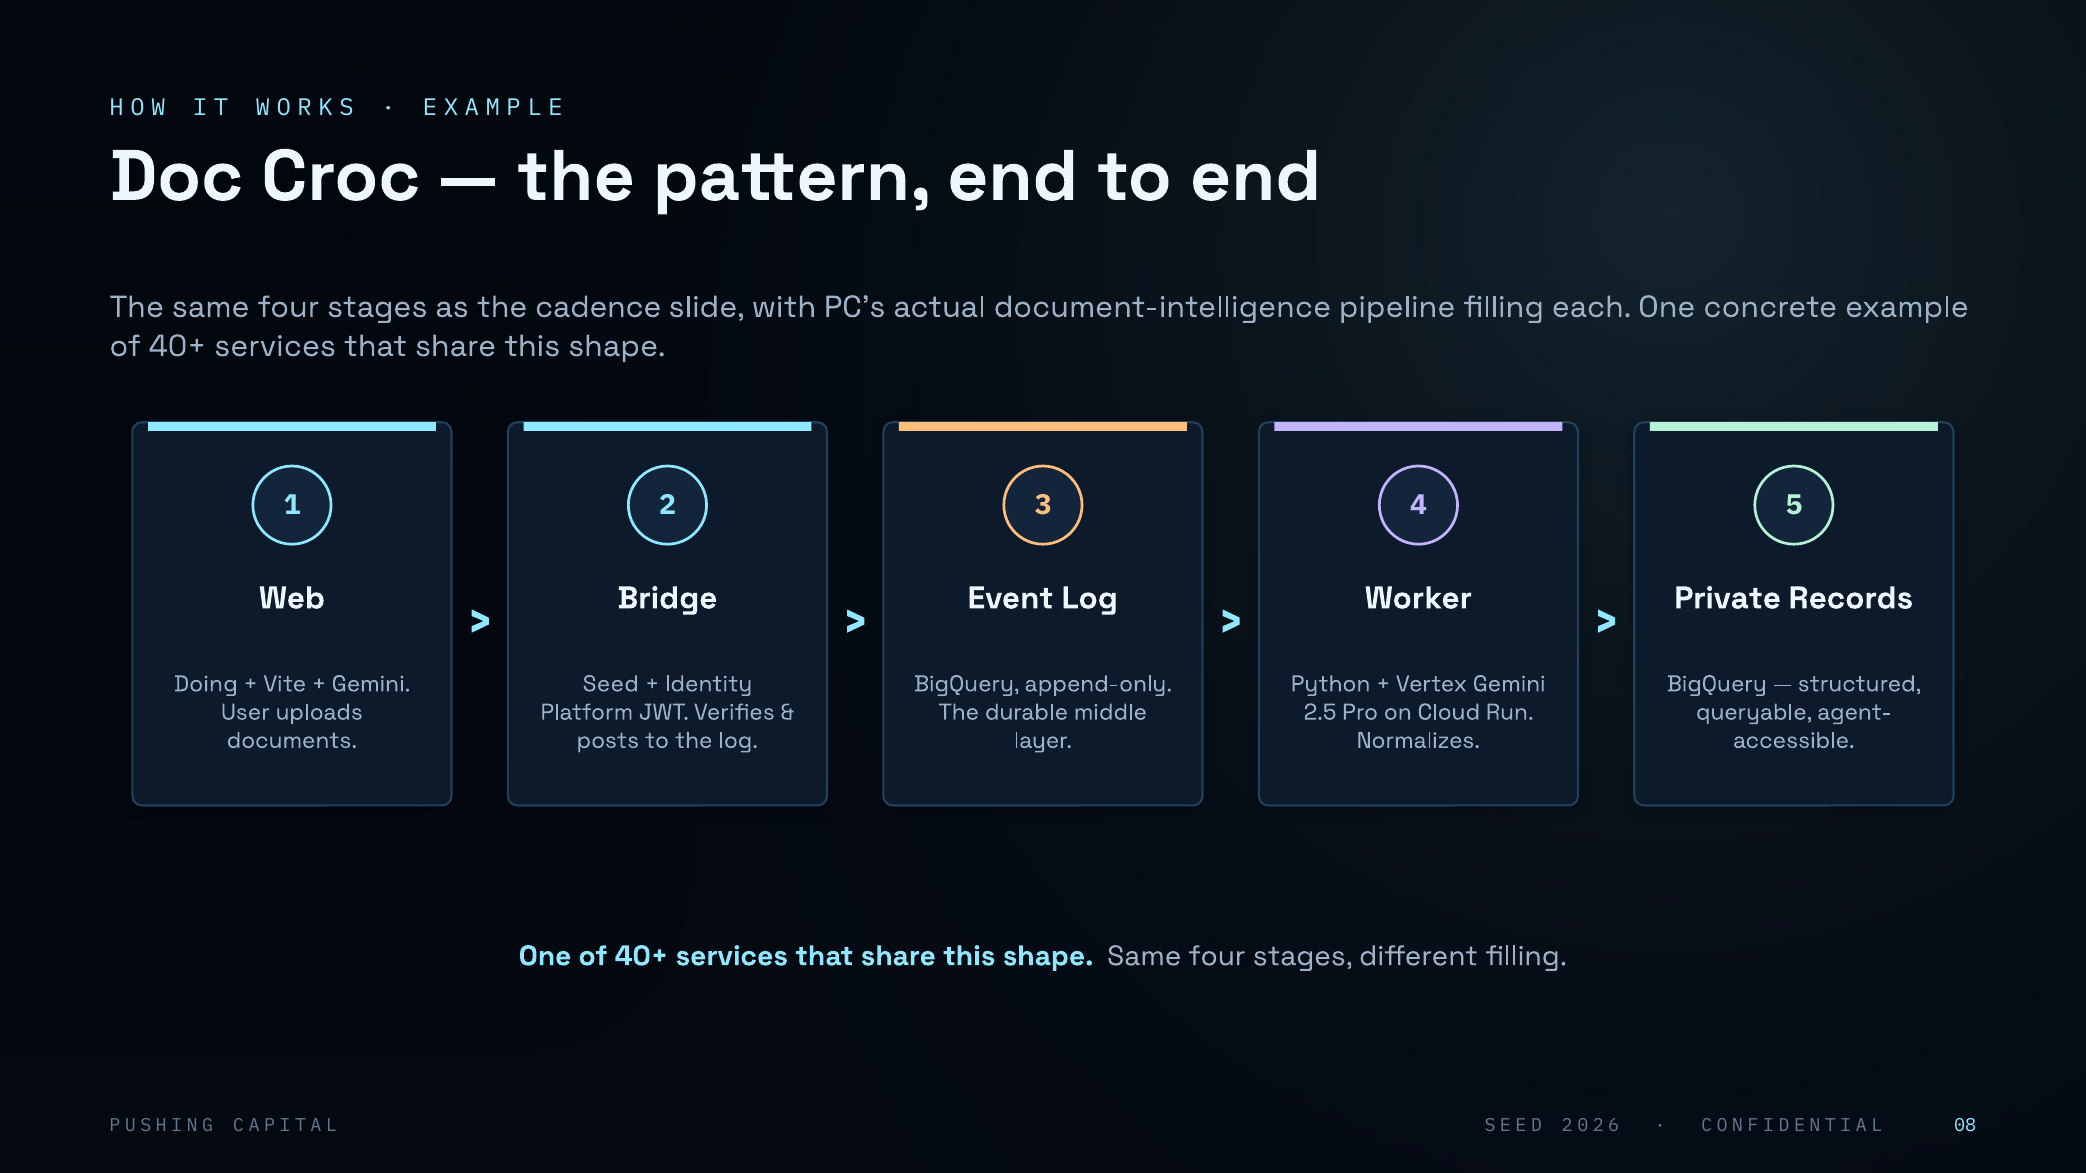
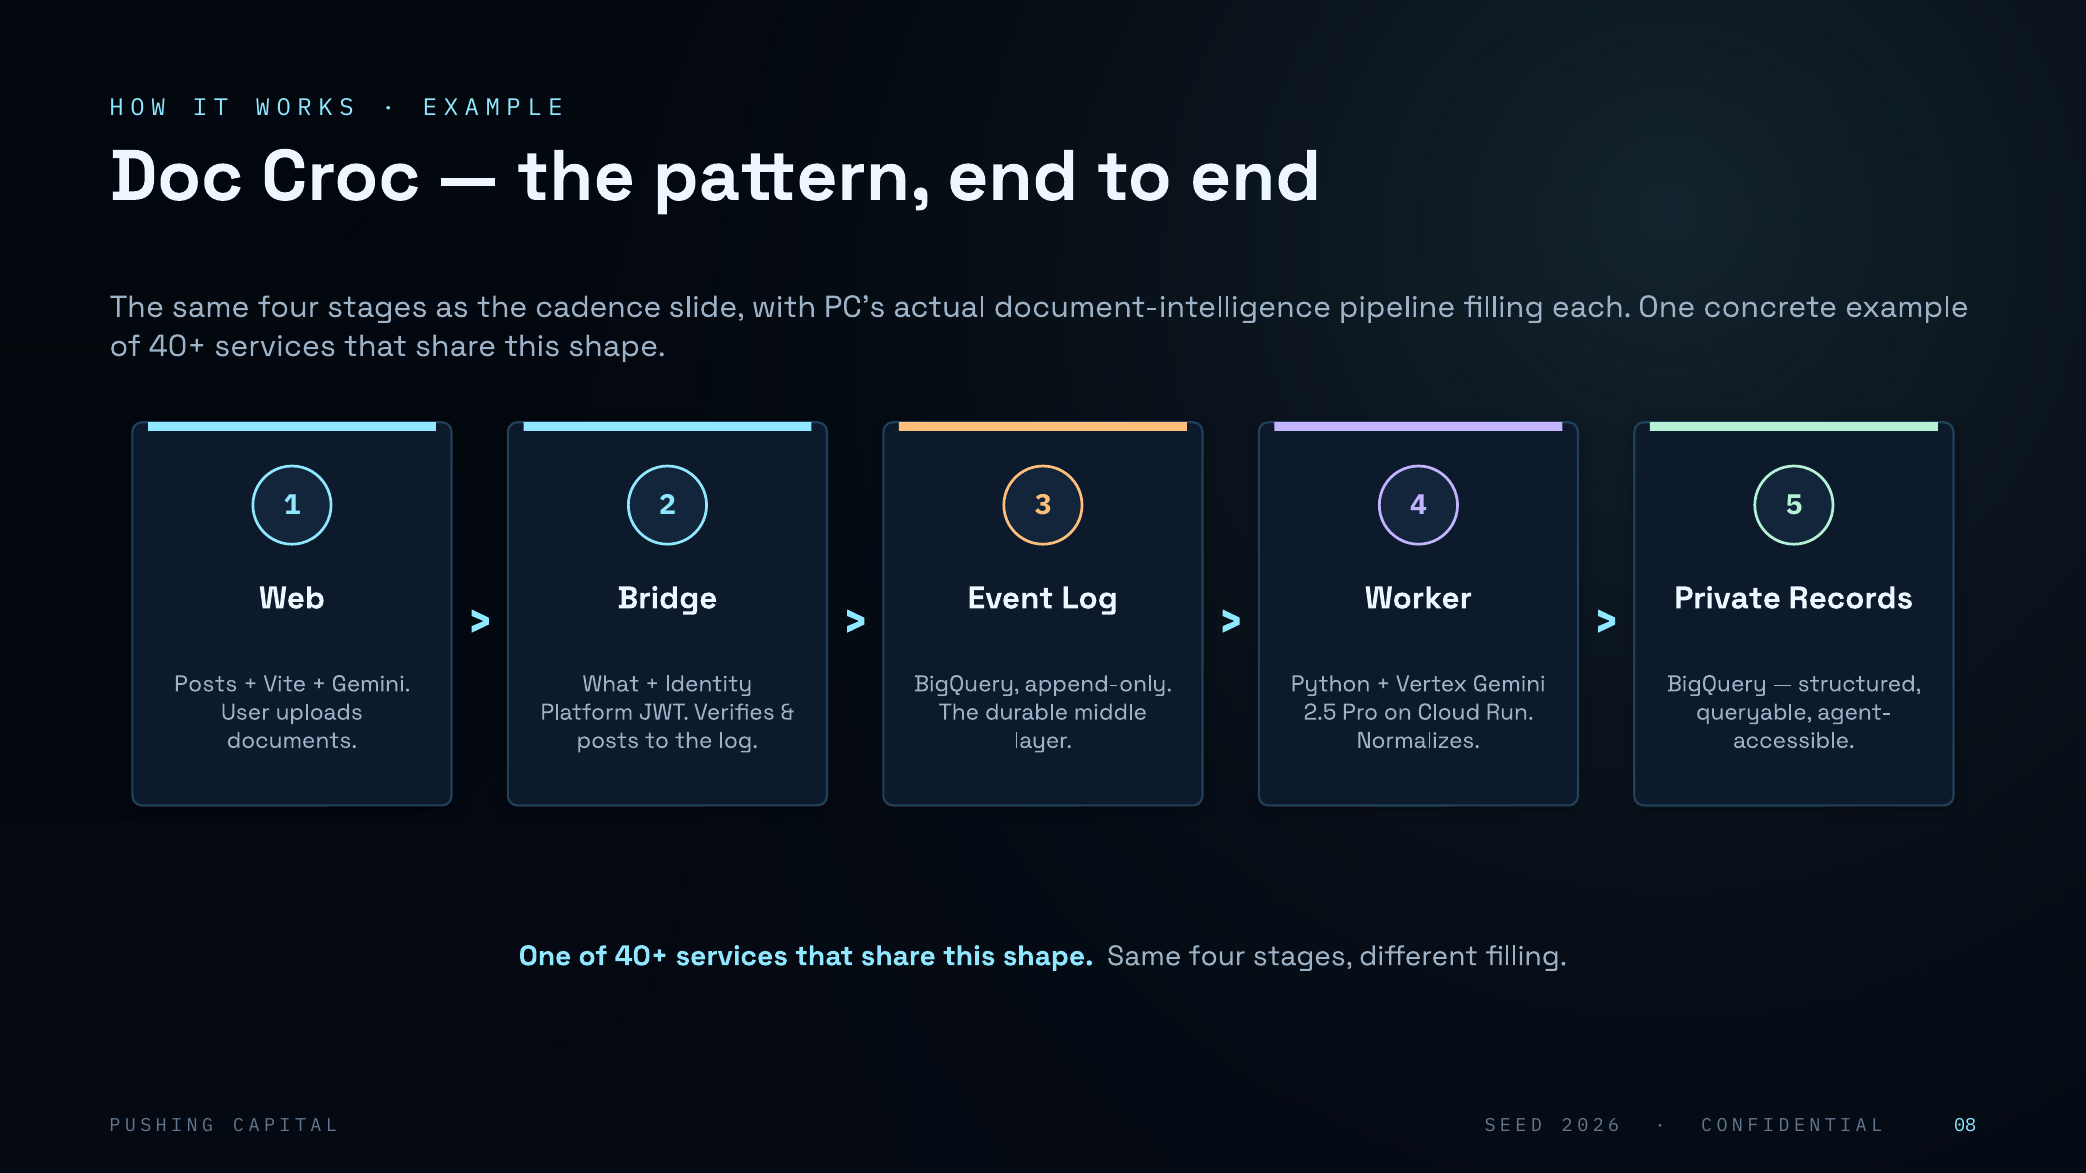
Doing at (206, 684): Doing -> Posts
Seed at (611, 684): Seed -> What
